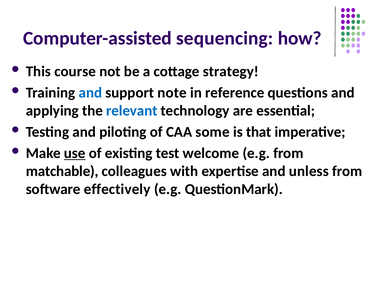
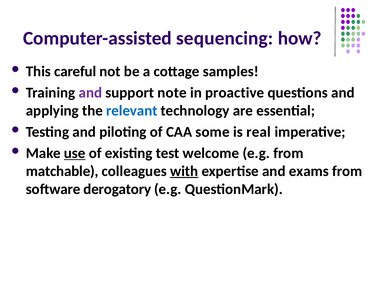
course: course -> careful
strategy: strategy -> samples
and at (90, 93) colour: blue -> purple
reference: reference -> proactive
that: that -> real
with underline: none -> present
unless: unless -> exams
effectively: effectively -> derogatory
